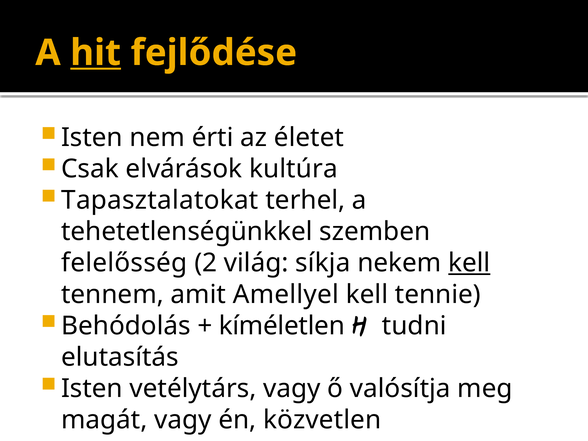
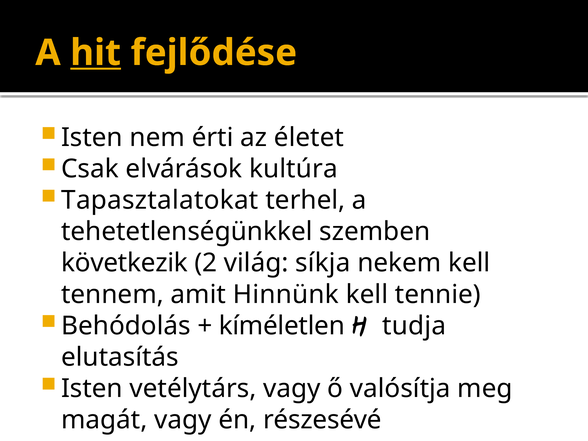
felelősség: felelősség -> következik
kell at (469, 263) underline: present -> none
Amellyel: Amellyel -> Hinnünk
tudni: tudni -> tudja
közvetlen: közvetlen -> részesévé
